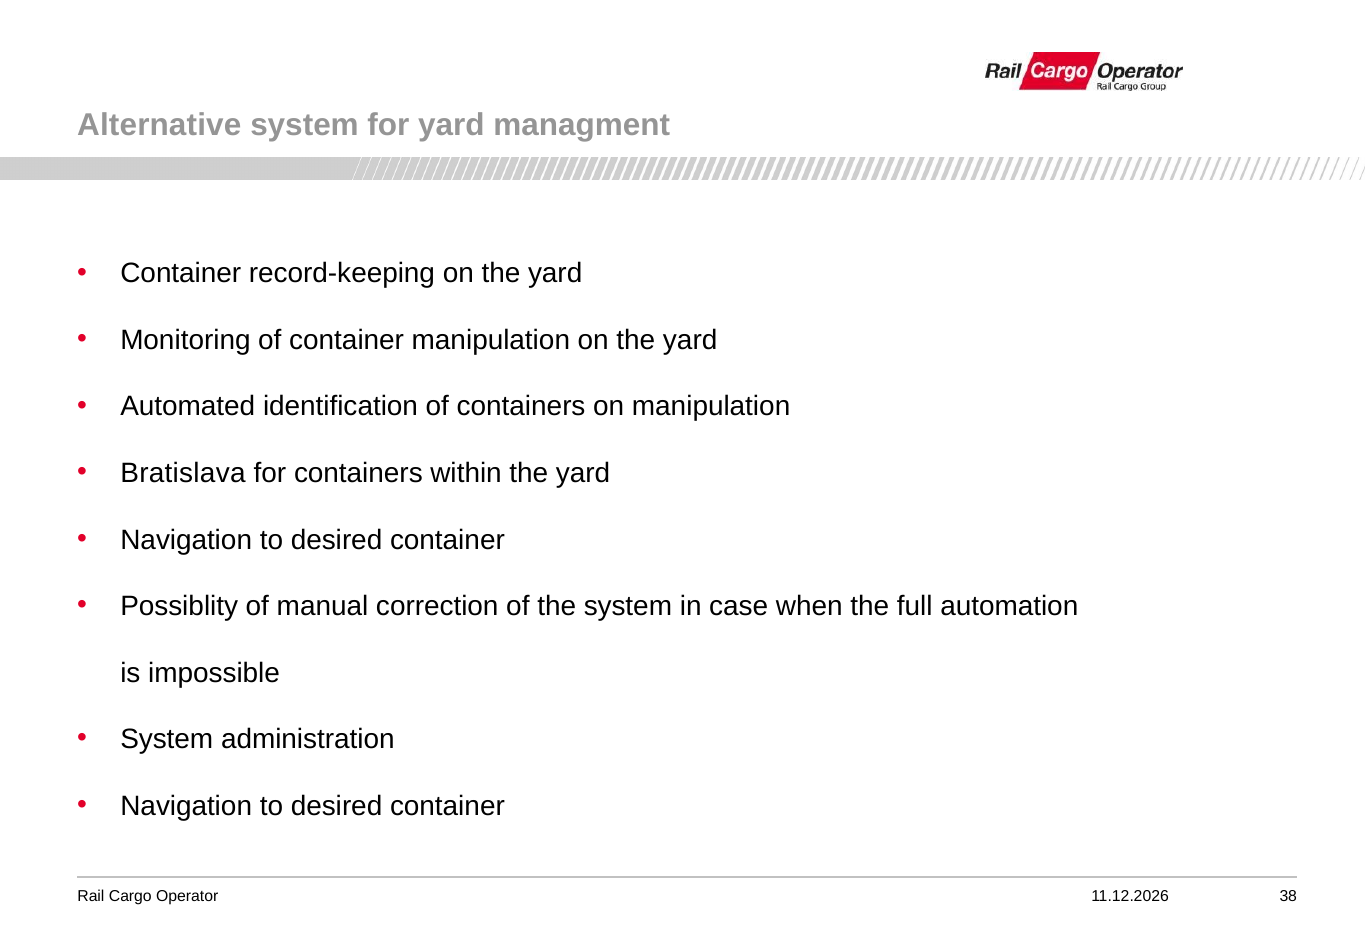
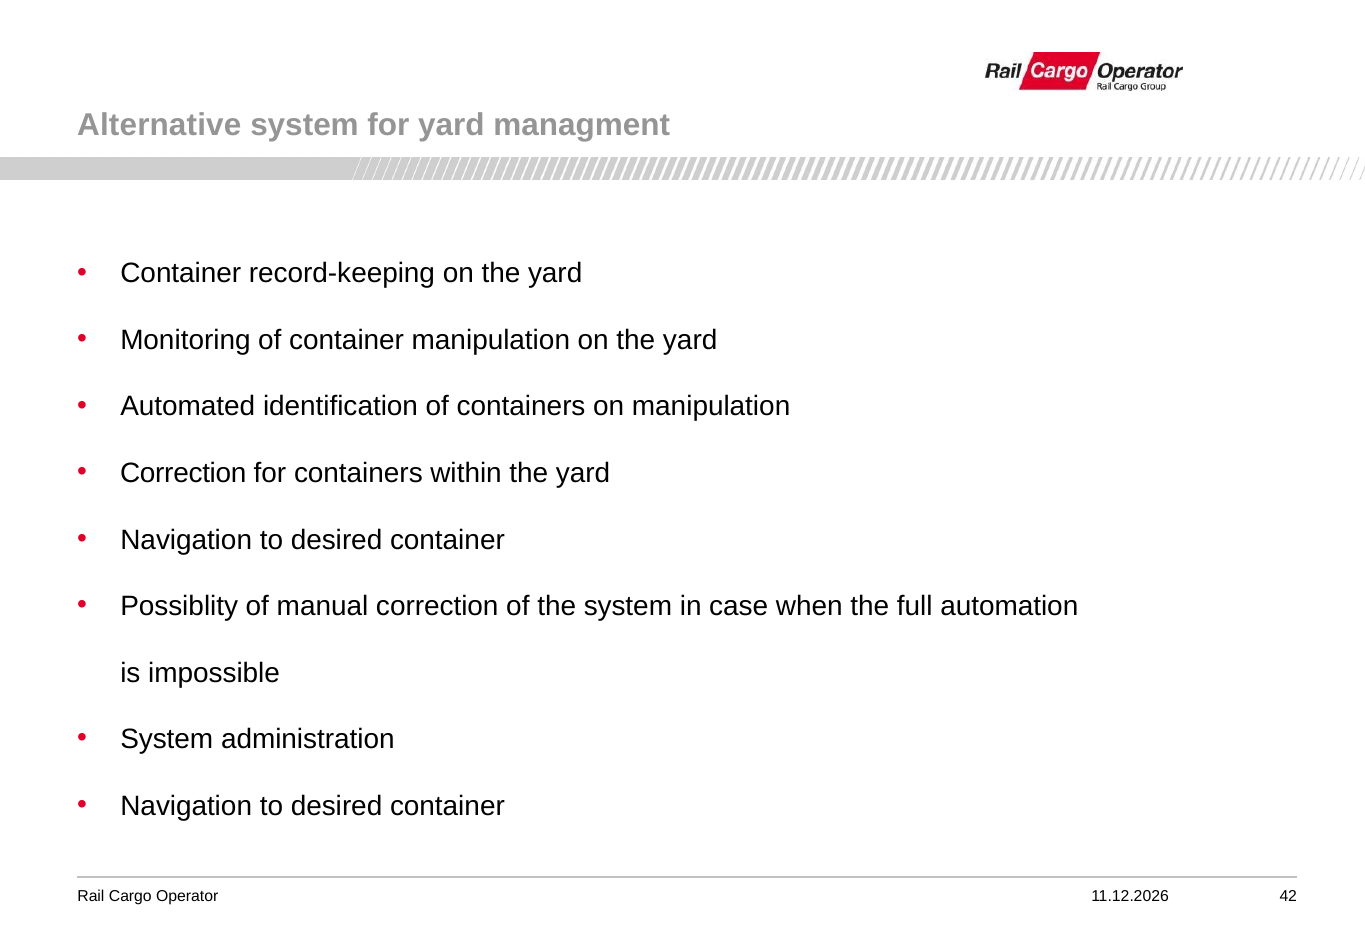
Bratislava at (183, 473): Bratislava -> Correction
38: 38 -> 42
